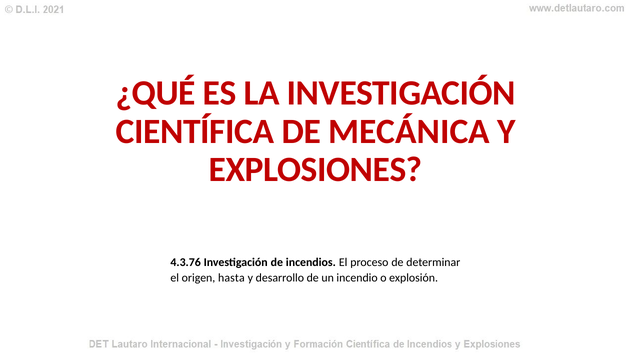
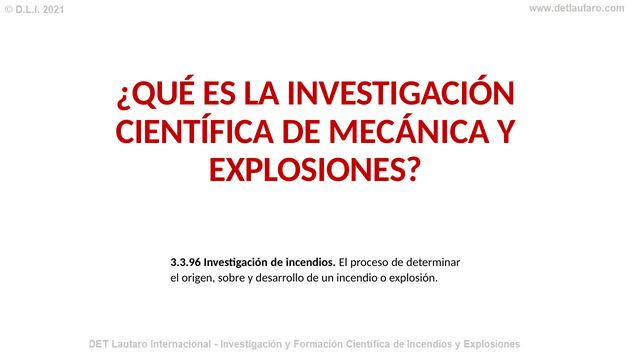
4.3.76: 4.3.76 -> 3.3.96
hasta: hasta -> sobre
